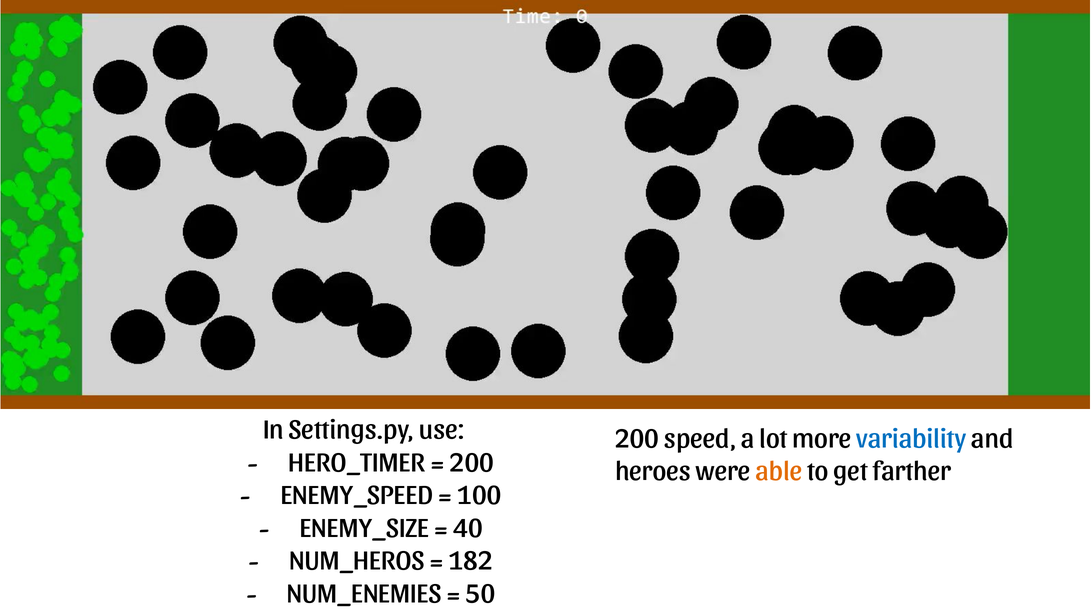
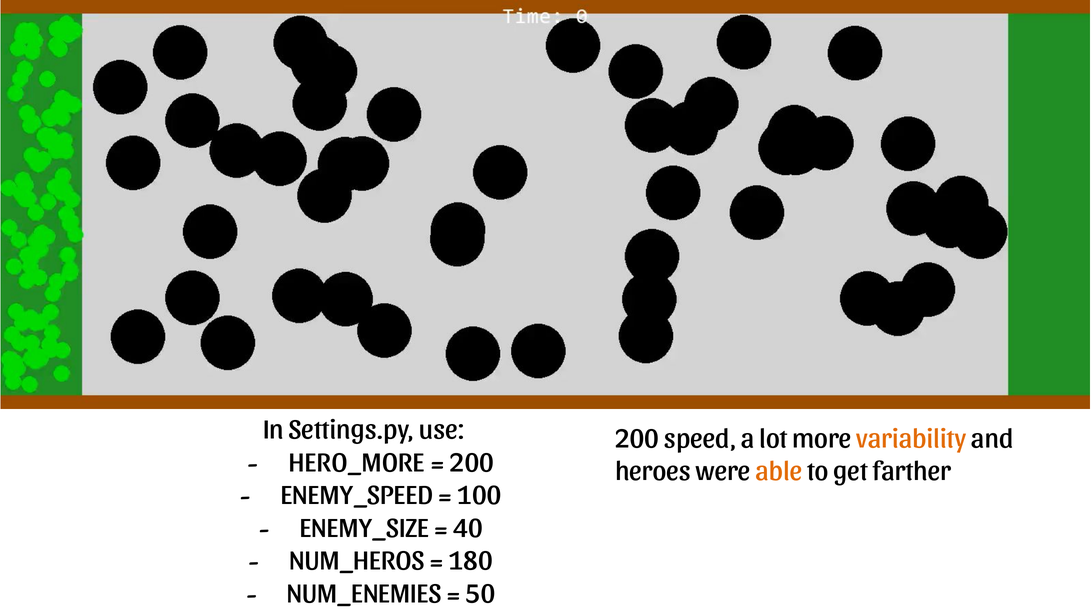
variability colour: blue -> orange
HERO_TIMER: HERO_TIMER -> HERO_MORE
182: 182 -> 180
